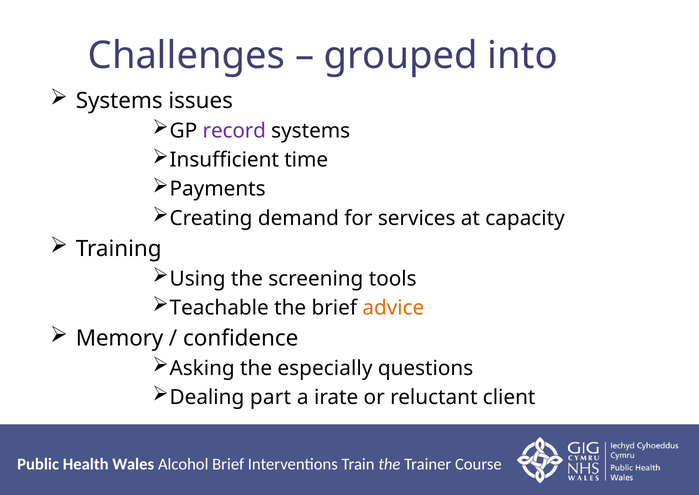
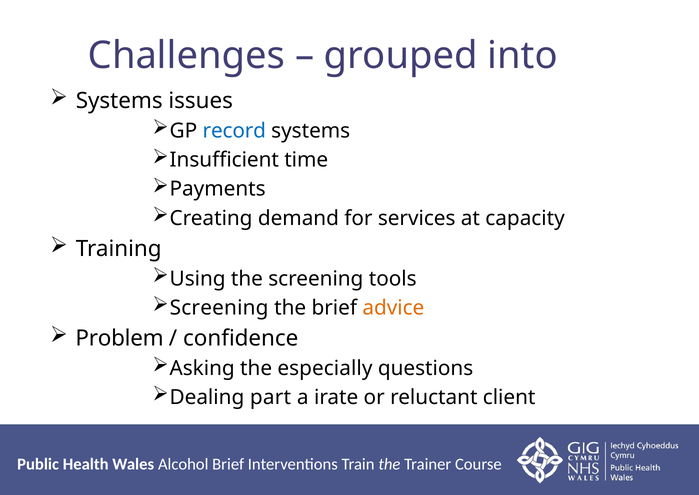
record colour: purple -> blue
Teachable at (219, 308): Teachable -> Screening
Memory: Memory -> Problem
